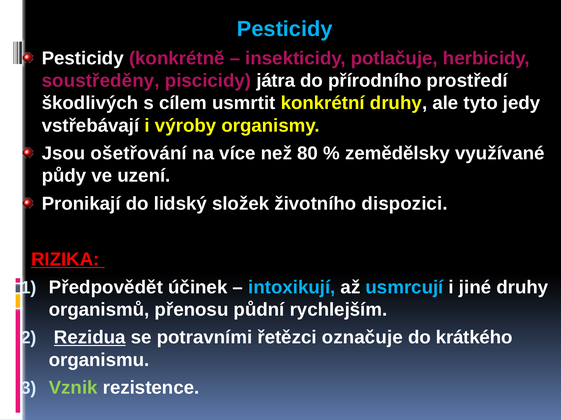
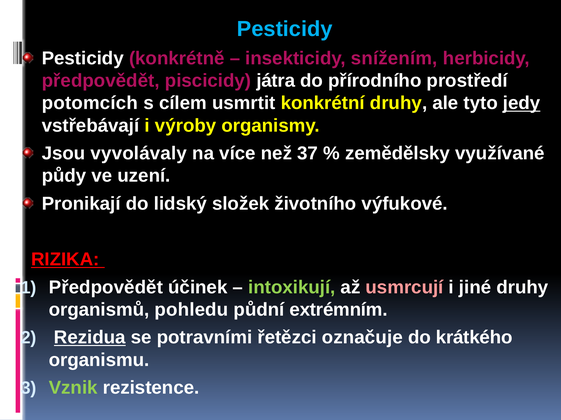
potlačuje: potlačuje -> snížením
soustředěny at (101, 81): soustředěny -> předpovědět
škodlivých: škodlivých -> potomcích
jedy underline: none -> present
ošetřování: ošetřování -> vyvolávaly
80: 80 -> 37
dispozici: dispozici -> výfukové
intoxikují colour: light blue -> light green
usmrcují colour: light blue -> pink
přenosu: přenosu -> pohledu
rychlejším: rychlejším -> extrémním
